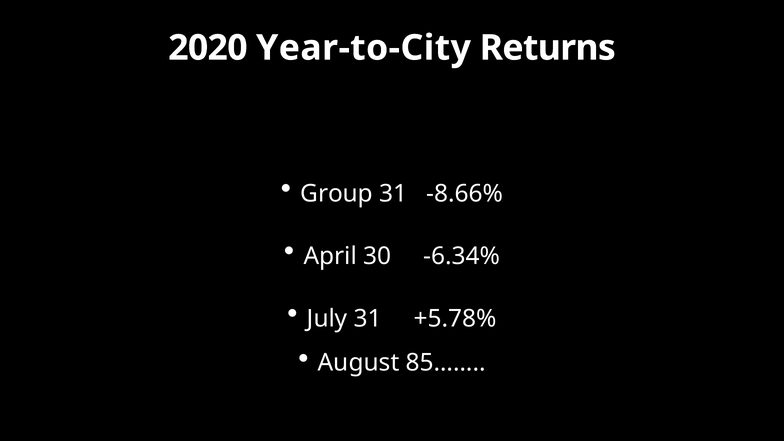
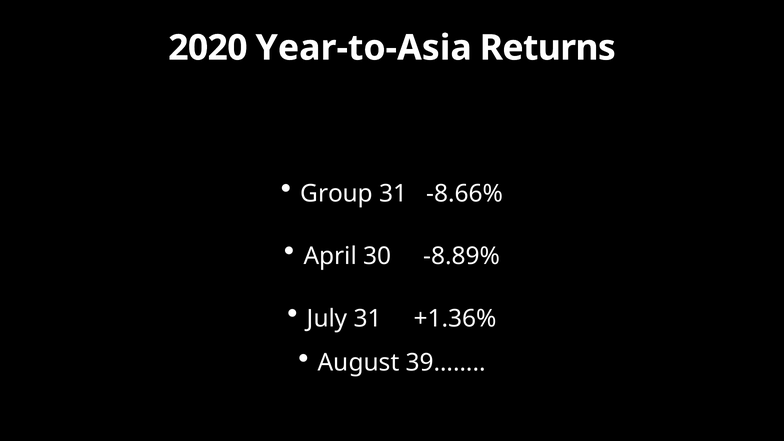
Year-to-City: Year-to-City -> Year-to-Asia
-6.34%: -6.34% -> -8.89%
+5.78%: +5.78% -> +1.36%
85……: 85…… -> 39……
